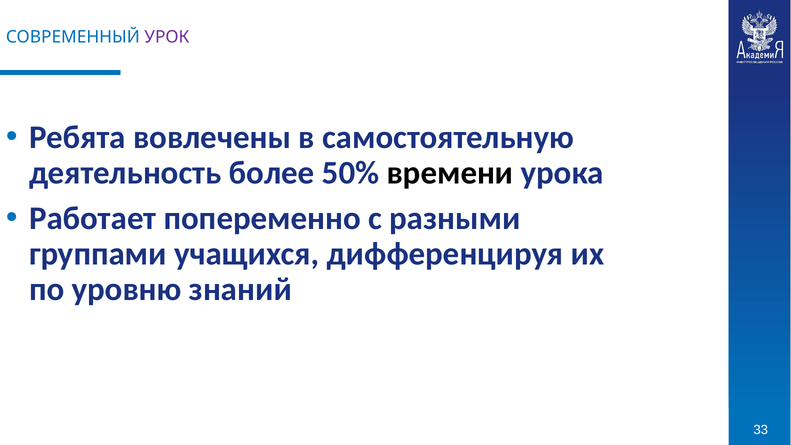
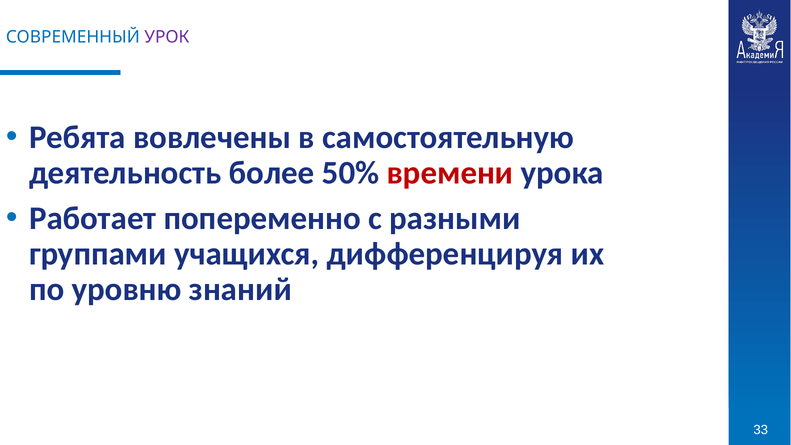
времени colour: black -> red
